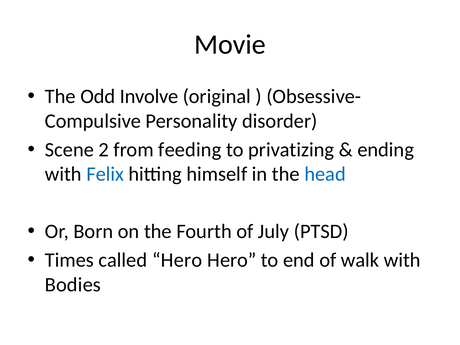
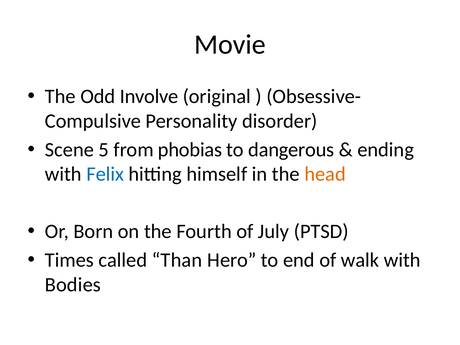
2: 2 -> 5
feeding: feeding -> phobias
privatizing: privatizing -> dangerous
head colour: blue -> orange
called Hero: Hero -> Than
